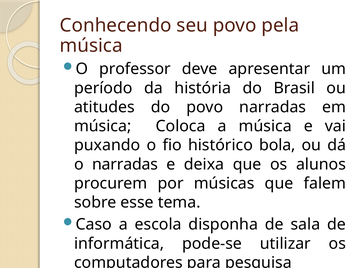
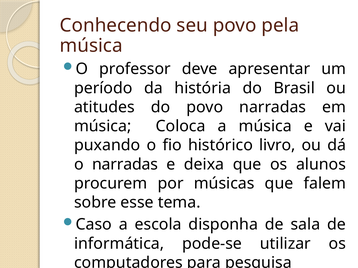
bola: bola -> livro
